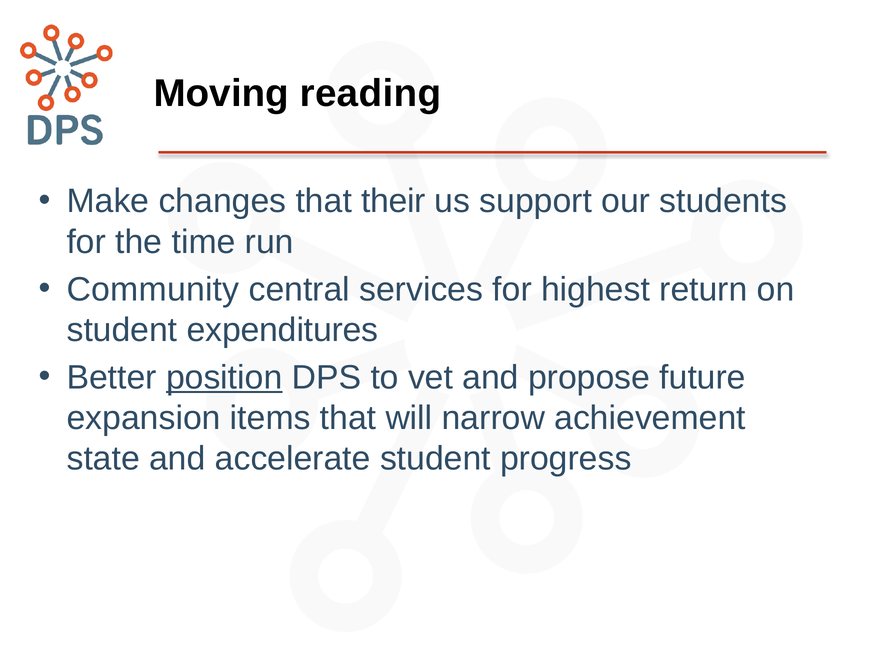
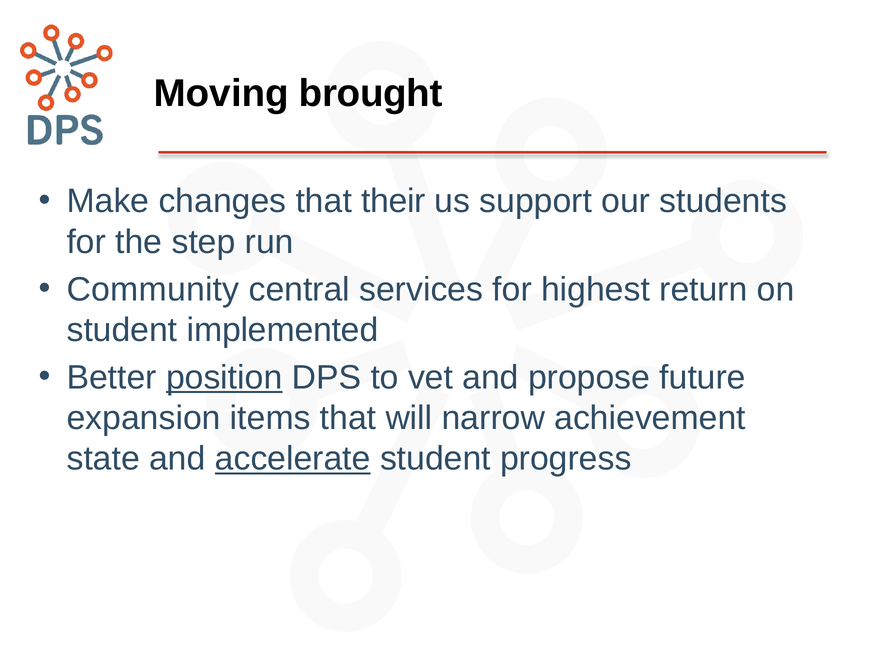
reading: reading -> brought
time: time -> step
expenditures: expenditures -> implemented
accelerate underline: none -> present
